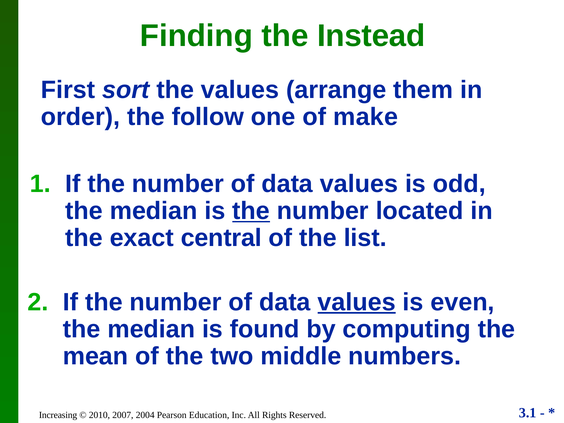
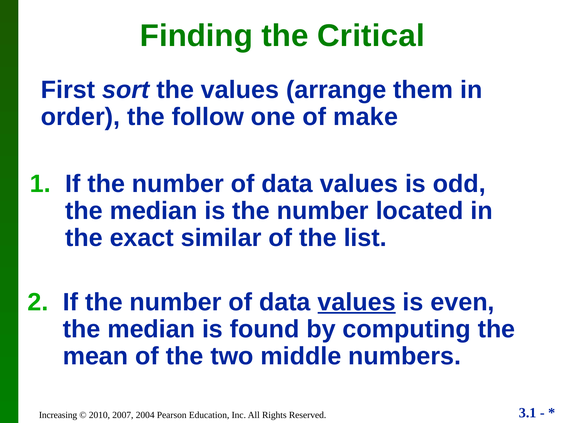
Instead: Instead -> Critical
the at (251, 211) underline: present -> none
central: central -> similar
